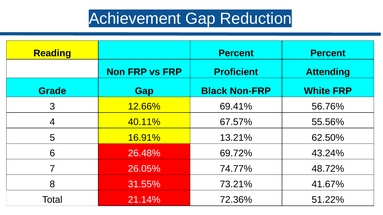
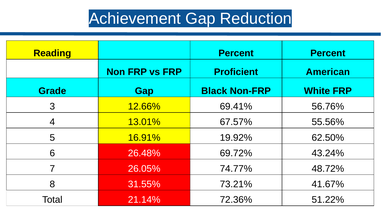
Attending: Attending -> American
40.11%: 40.11% -> 13.01%
13.21%: 13.21% -> 19.92%
